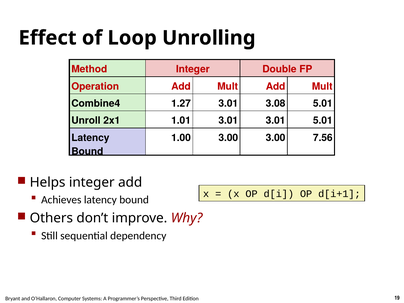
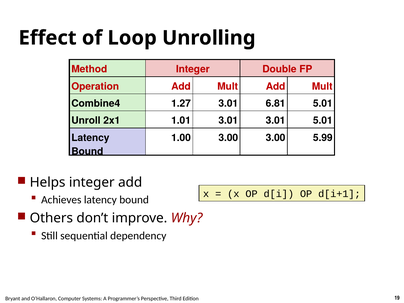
3.08: 3.08 -> 6.81
7.56: 7.56 -> 5.99
